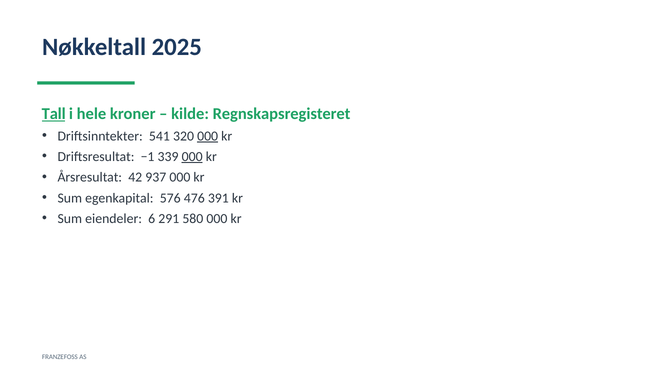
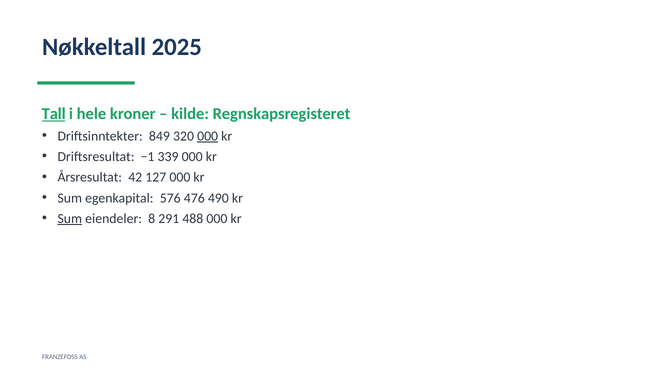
541: 541 -> 849
000 at (192, 157) underline: present -> none
937: 937 -> 127
391: 391 -> 490
Sum at (70, 219) underline: none -> present
6: 6 -> 8
580: 580 -> 488
